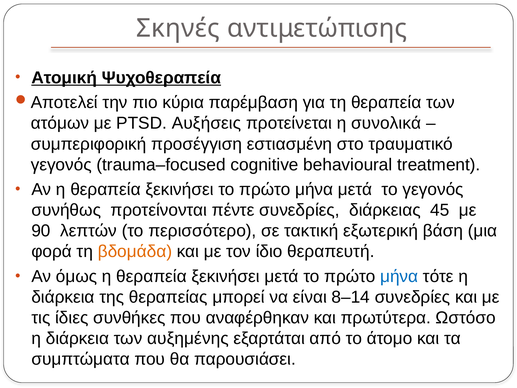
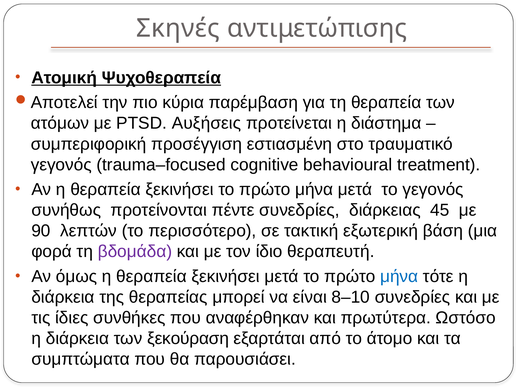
συνολικά: συνολικά -> διάστημα
βδομάδα colour: orange -> purple
8–14: 8–14 -> 8–10
αυξημένης: αυξημένης -> ξεκούραση
